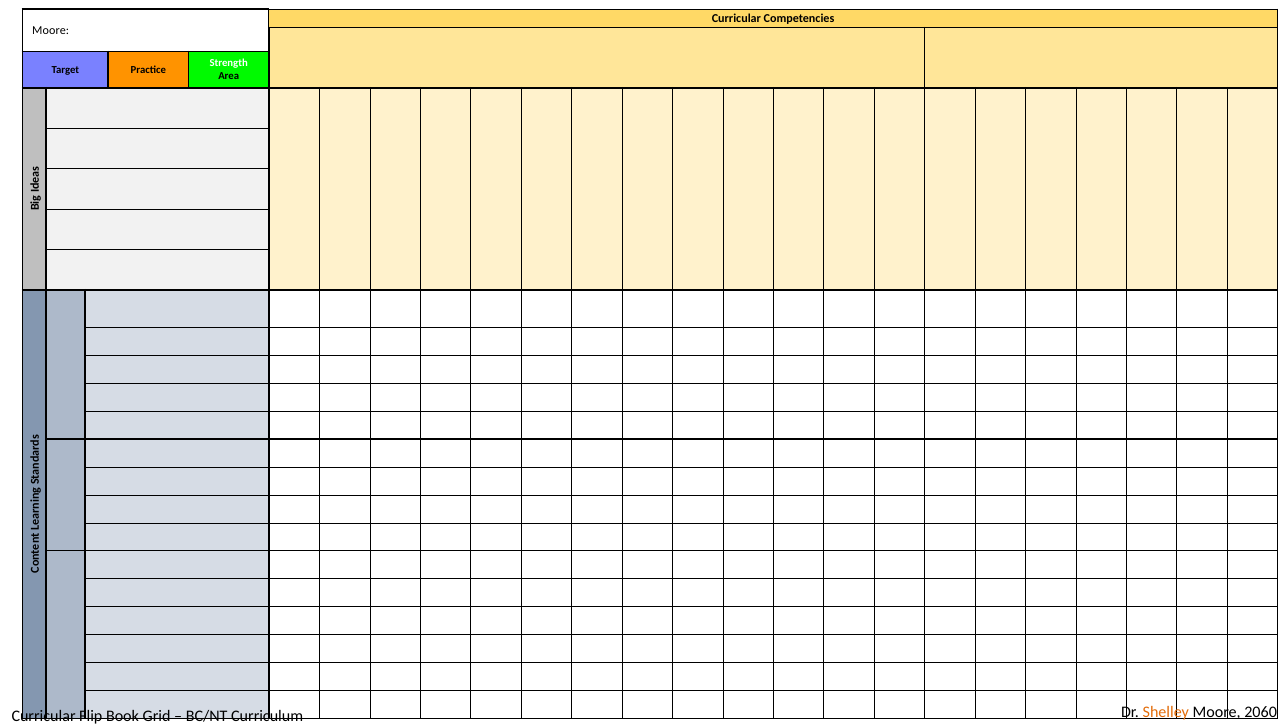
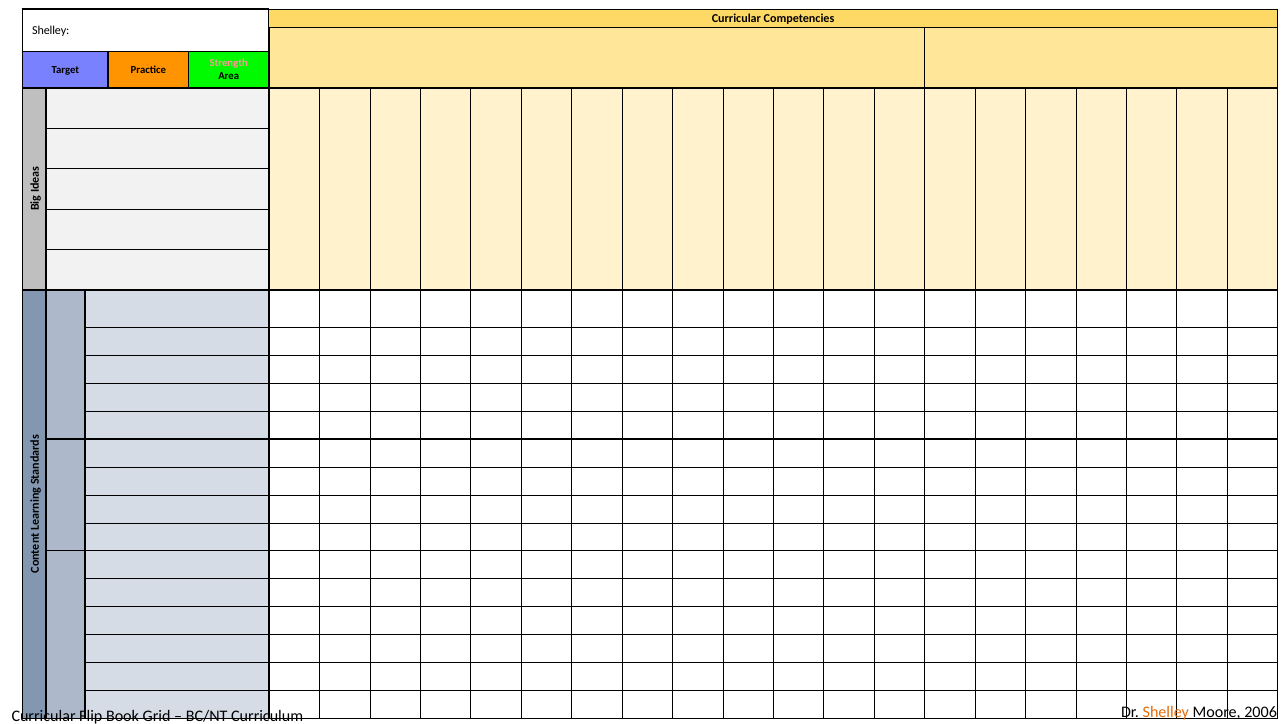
Moore at (51, 31): Moore -> Shelley
Strength colour: white -> pink
2060: 2060 -> 2006
